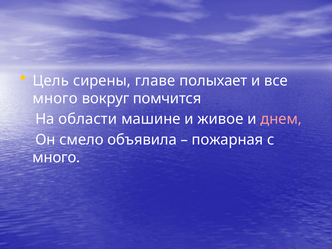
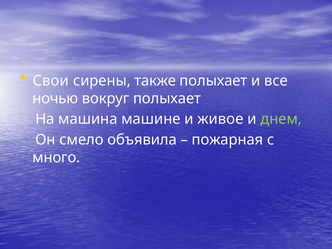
Цель: Цель -> Свои
главе: главе -> также
много at (55, 98): много -> ночью
вокруг помчится: помчится -> полыхает
области: области -> машина
днем colour: pink -> light green
